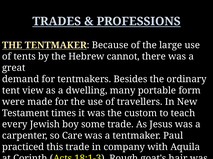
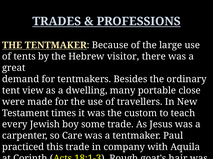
cannot: cannot -> visitor
form: form -> close
